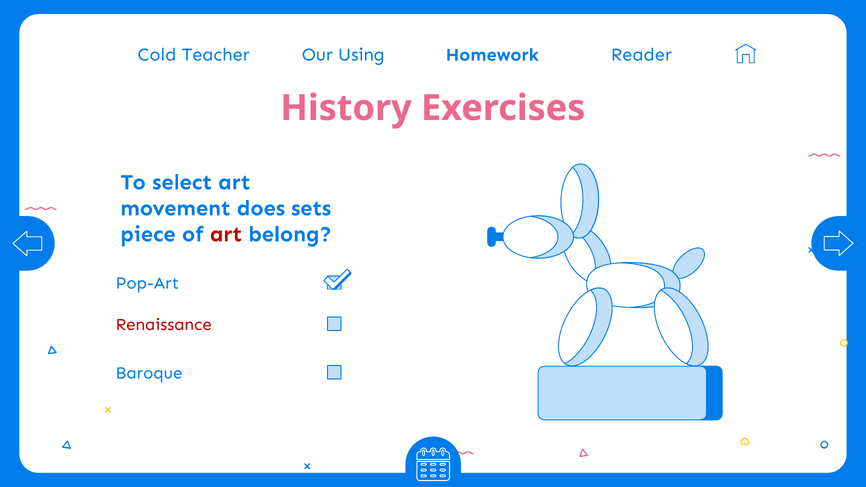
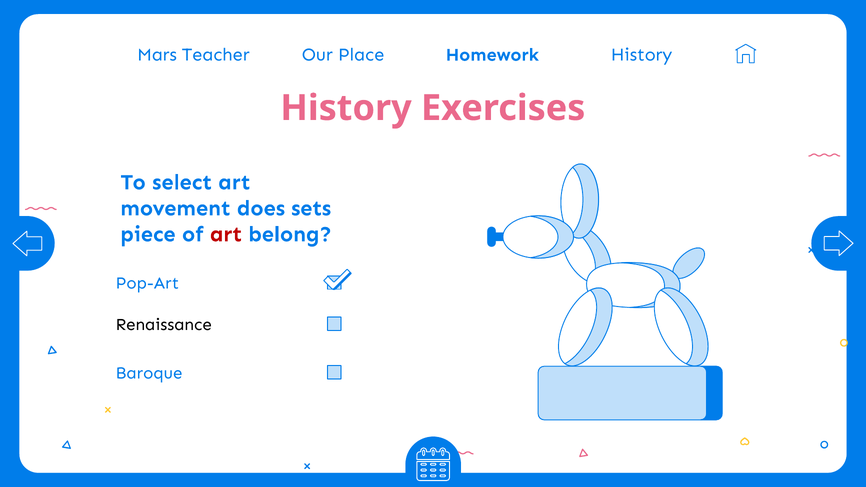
Cold: Cold -> Mars
Using: Using -> Place
Homework Reader: Reader -> History
Renaissance colour: red -> black
